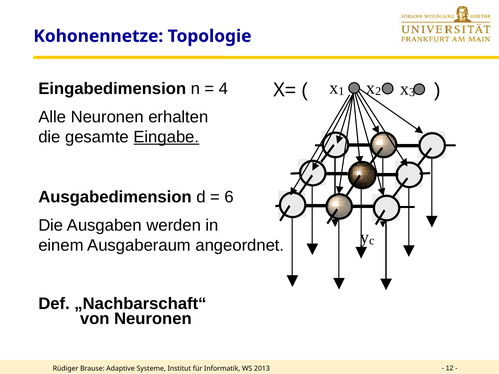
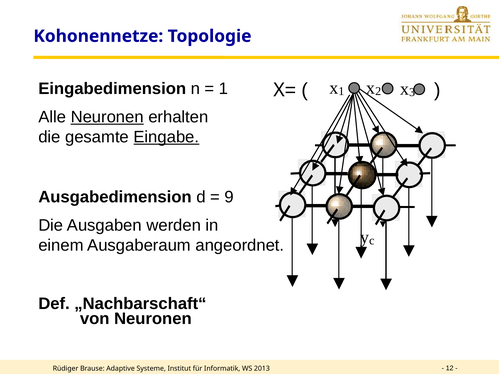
4 at (224, 89): 4 -> 1
Neuronen at (107, 117) underline: none -> present
6: 6 -> 9
